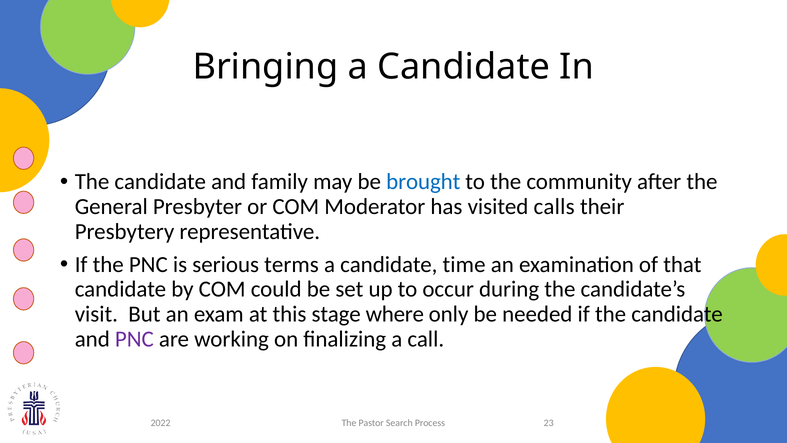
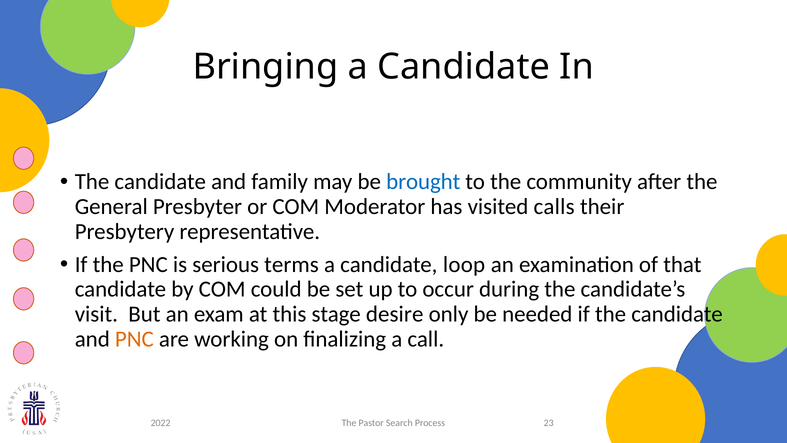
time: time -> loop
where: where -> desire
PNC at (134, 339) colour: purple -> orange
